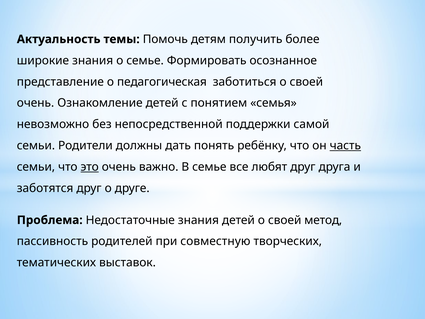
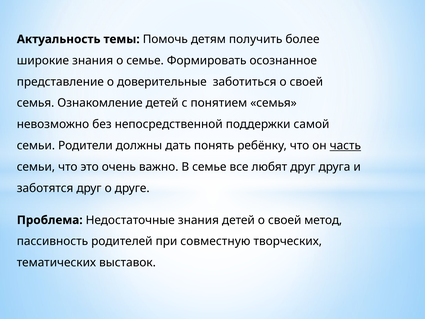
педагогическая: педагогическая -> доверительные
очень at (36, 103): очень -> семья
это underline: present -> none
